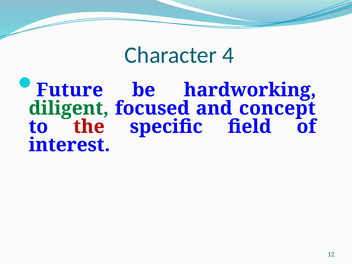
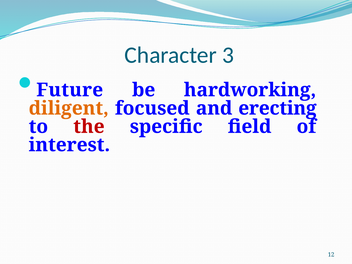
4: 4 -> 3
diligent colour: green -> orange
concept: concept -> erecting
